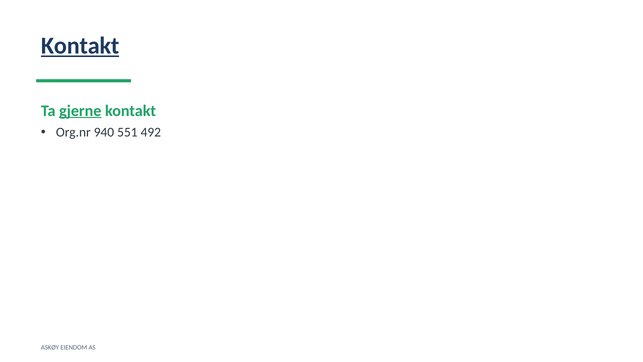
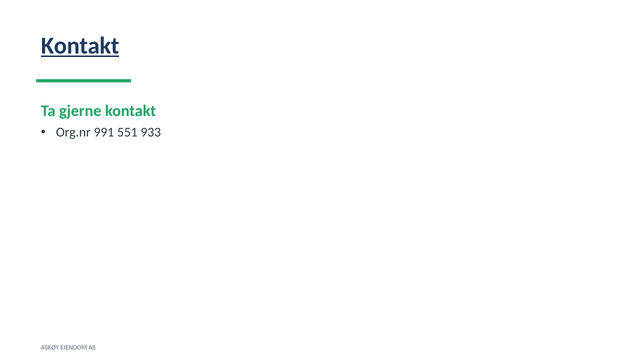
gjerne underline: present -> none
940: 940 -> 991
492: 492 -> 933
